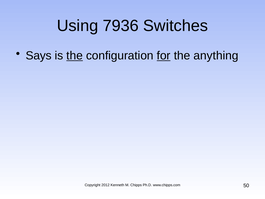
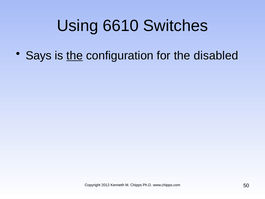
7936: 7936 -> 6610
for underline: present -> none
anything: anything -> disabled
